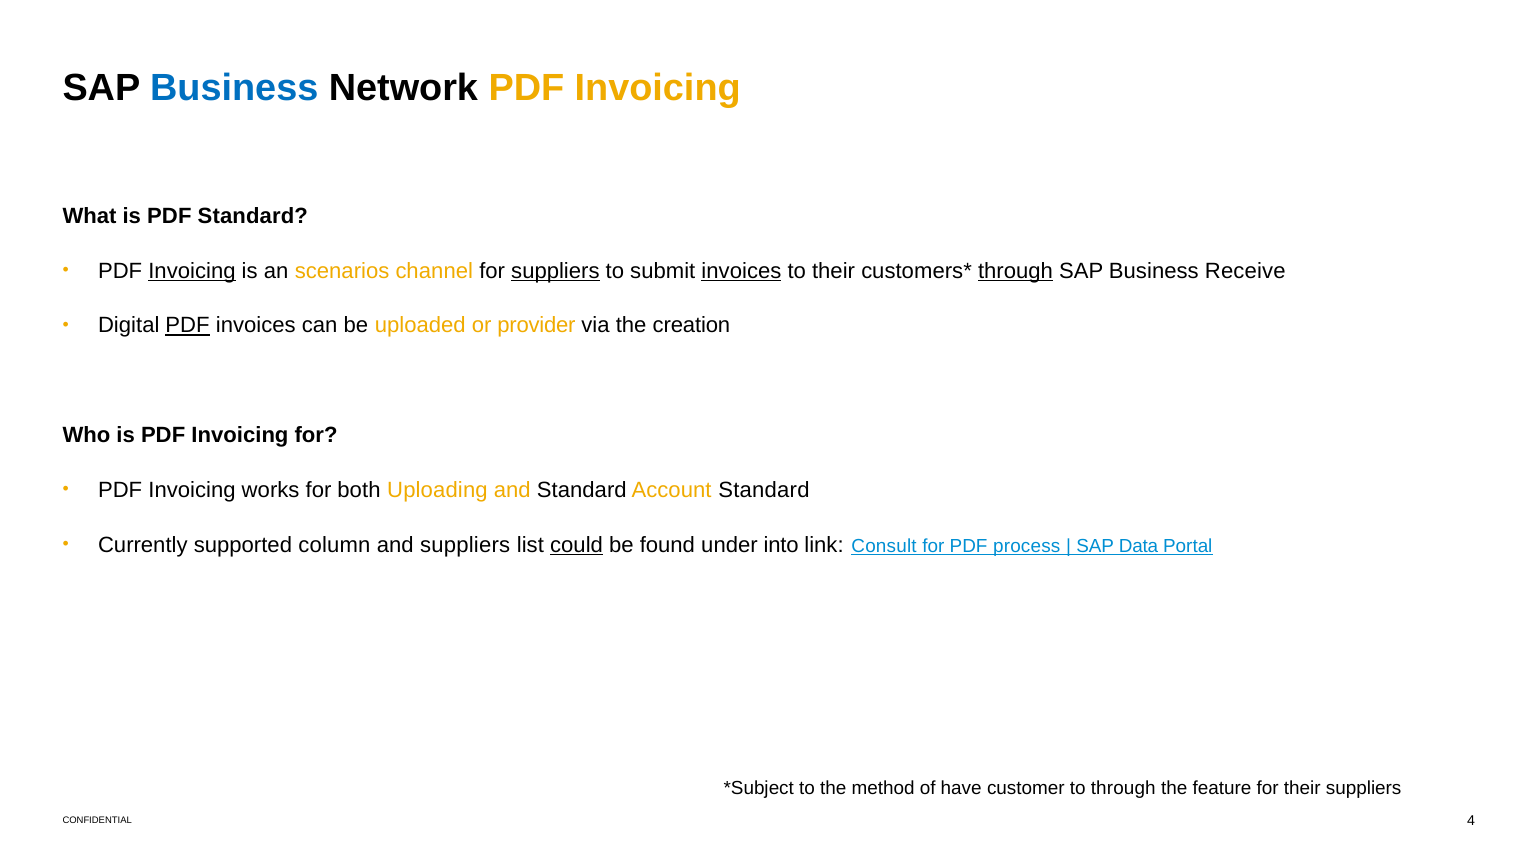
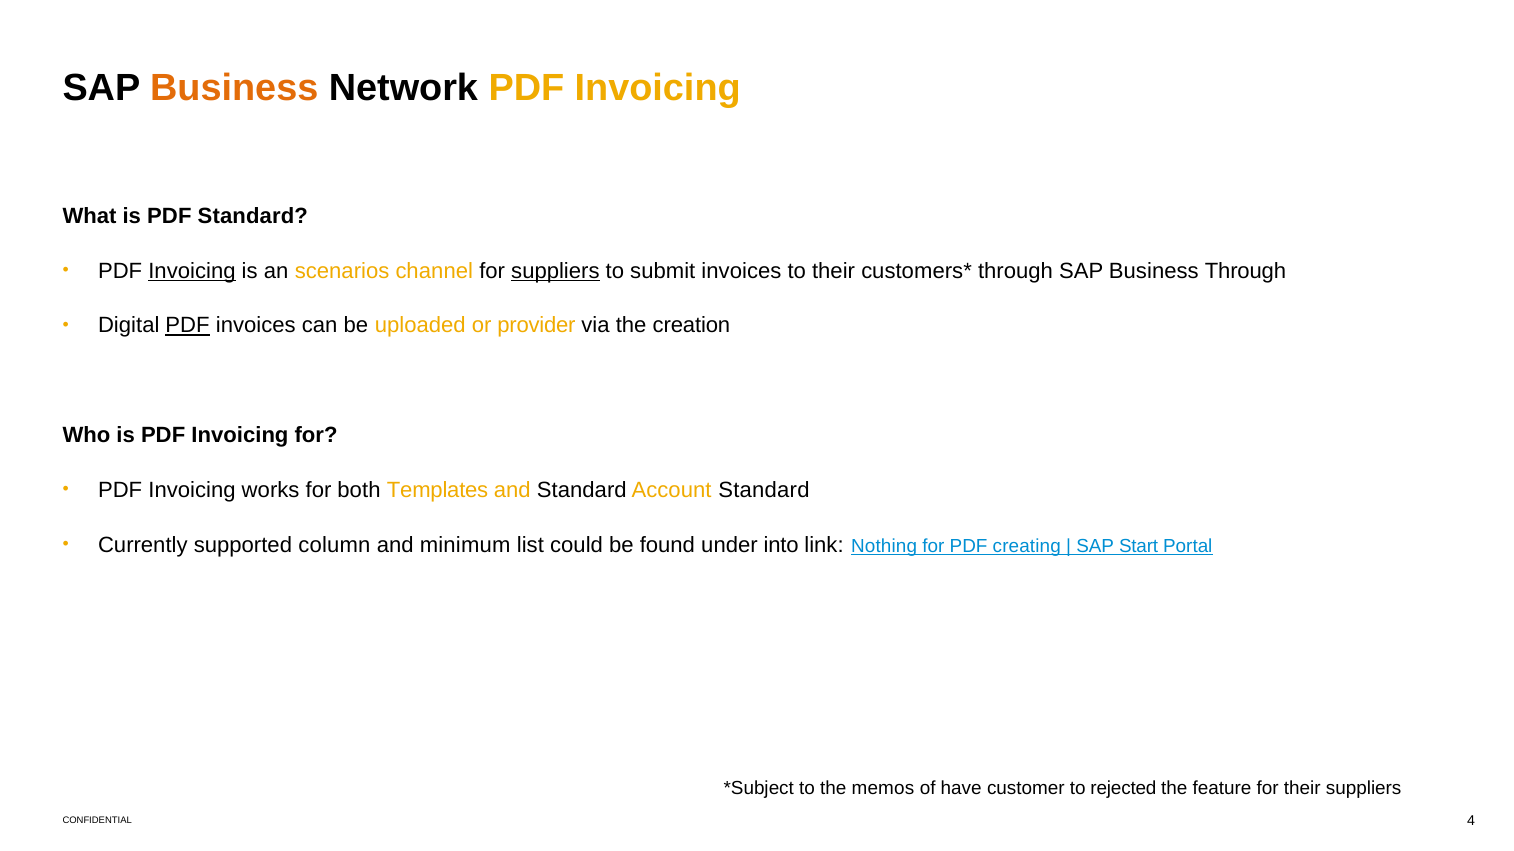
Business at (234, 88) colour: blue -> orange
invoices at (741, 271) underline: present -> none
through at (1015, 271) underline: present -> none
Business Receive: Receive -> Through
Uploading: Uploading -> Templates
and suppliers: suppliers -> minimum
could underline: present -> none
Consult: Consult -> Nothing
process: process -> creating
Data: Data -> Start
method: method -> memos
to through: through -> rejected
